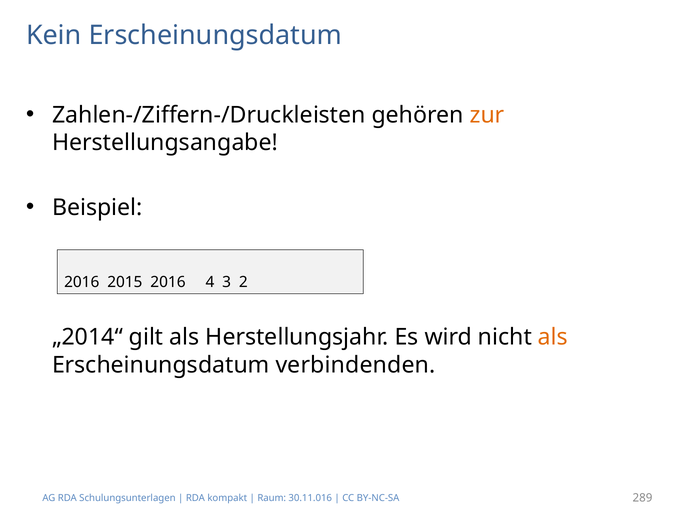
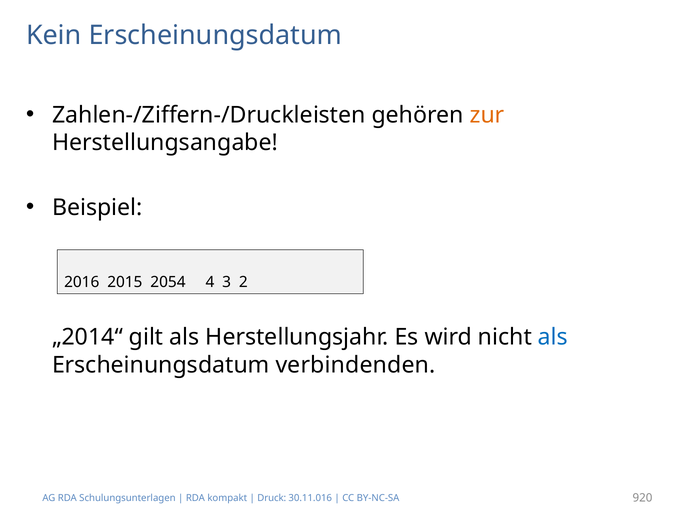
2015 2016: 2016 -> 2054
als at (553, 337) colour: orange -> blue
Raum: Raum -> Druck
289: 289 -> 920
